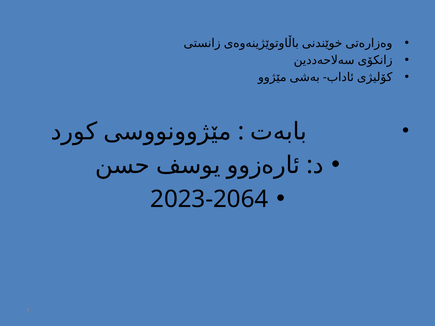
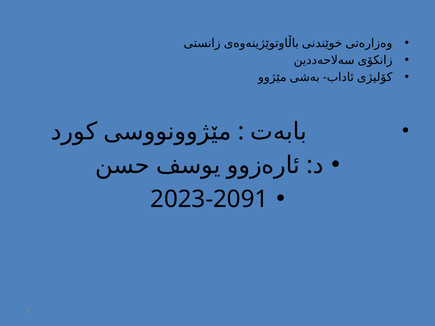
2023-2064: 2023-2064 -> 2023-2091
